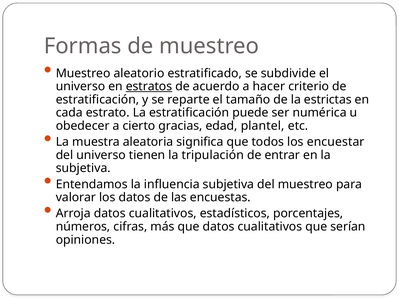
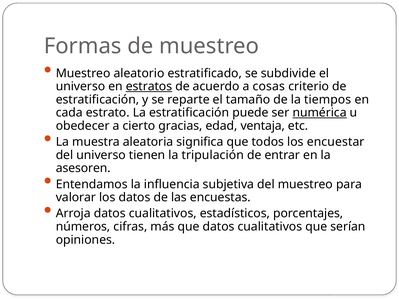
hacer: hacer -> cosas
estrictas: estrictas -> tiempos
numérica underline: none -> present
plantel: plantel -> ventaja
subjetiva at (83, 168): subjetiva -> asesoren
